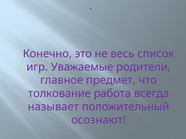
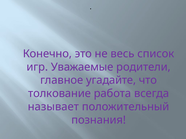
предмет: предмет -> угадайте
осознают: осознают -> познания
